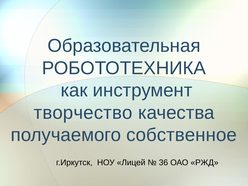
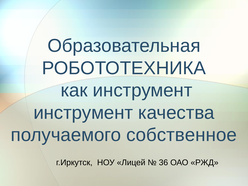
творчество at (83, 113): творчество -> инструмент
